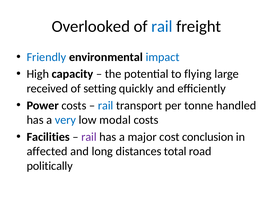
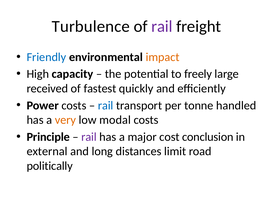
Overlooked: Overlooked -> Turbulence
rail at (162, 26) colour: blue -> purple
impact colour: blue -> orange
flying: flying -> freely
setting: setting -> fastest
very colour: blue -> orange
Facilities: Facilities -> Principle
affected: affected -> external
total: total -> limit
